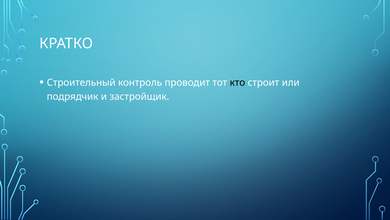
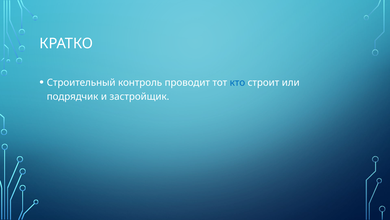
кто colour: black -> blue
